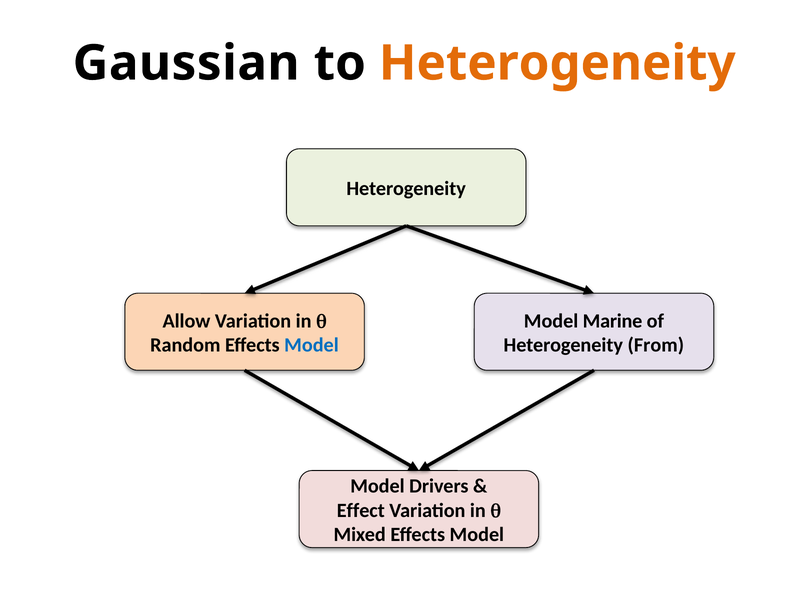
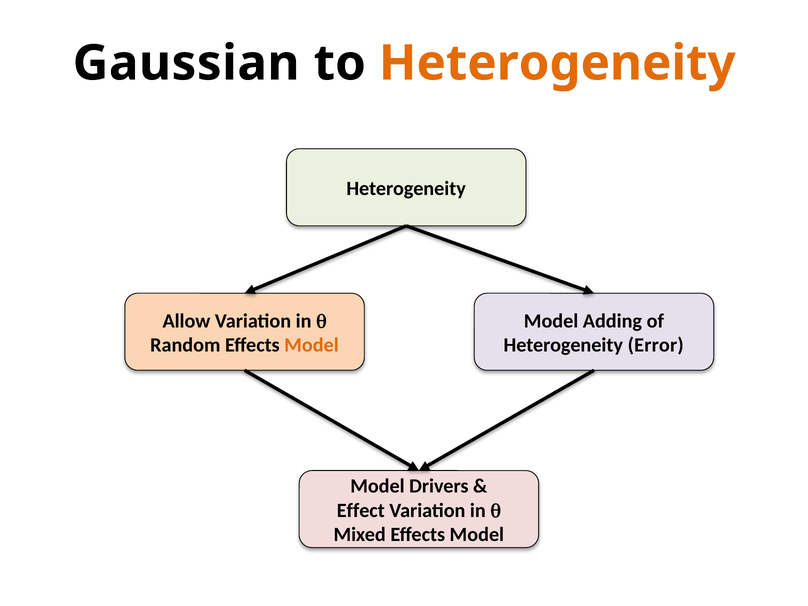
Marine: Marine -> Adding
Model at (311, 345) colour: blue -> orange
From: From -> Error
